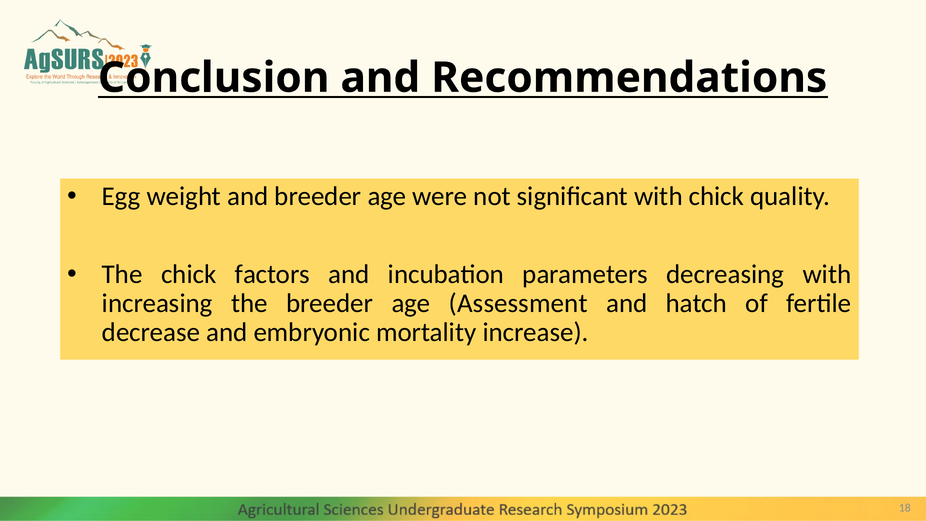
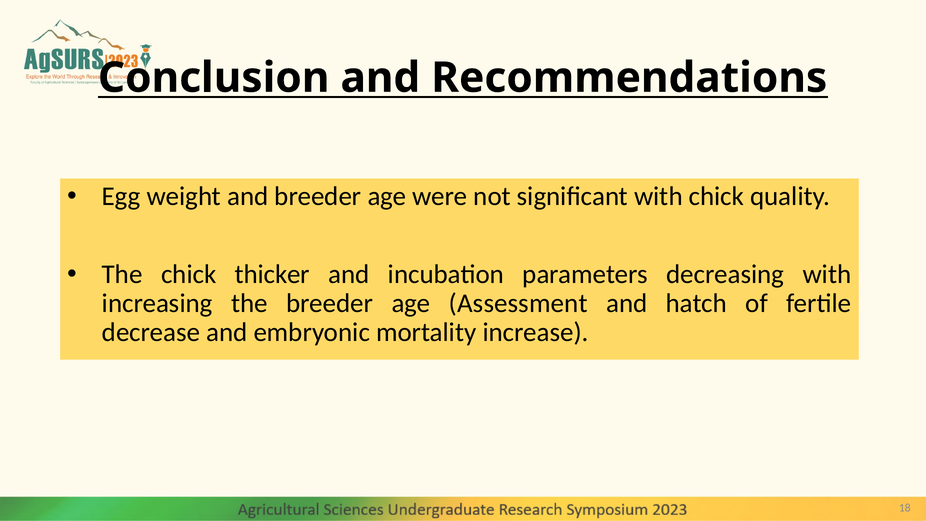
factors: factors -> thicker
